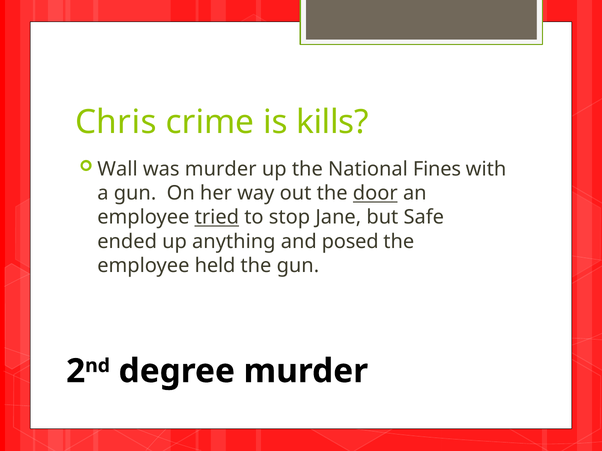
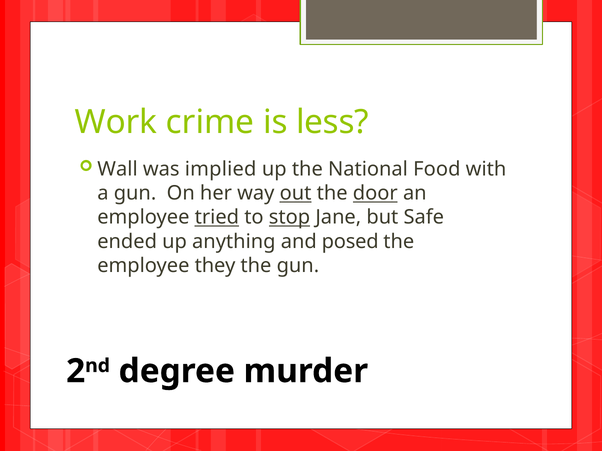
Chris: Chris -> Work
kills: kills -> less
was murder: murder -> implied
Fines: Fines -> Food
out underline: none -> present
stop underline: none -> present
held: held -> they
